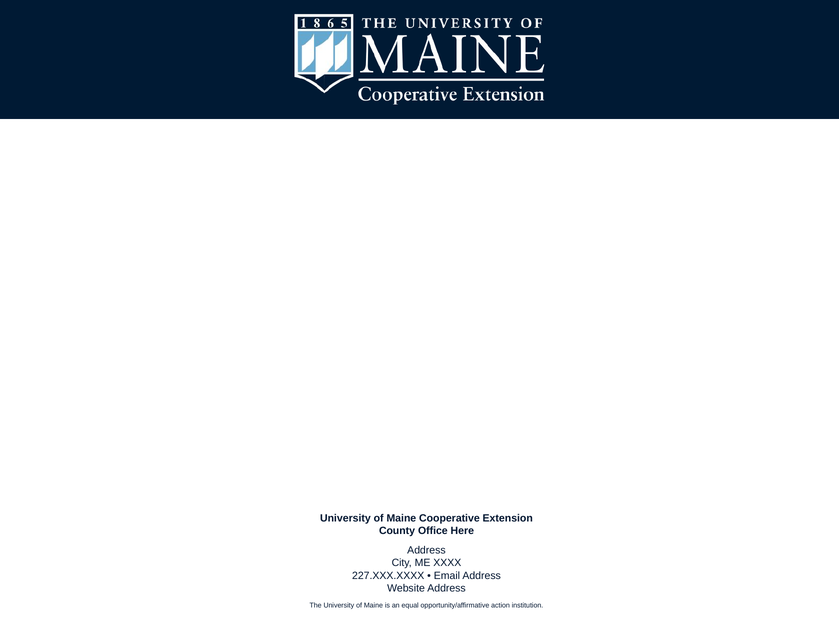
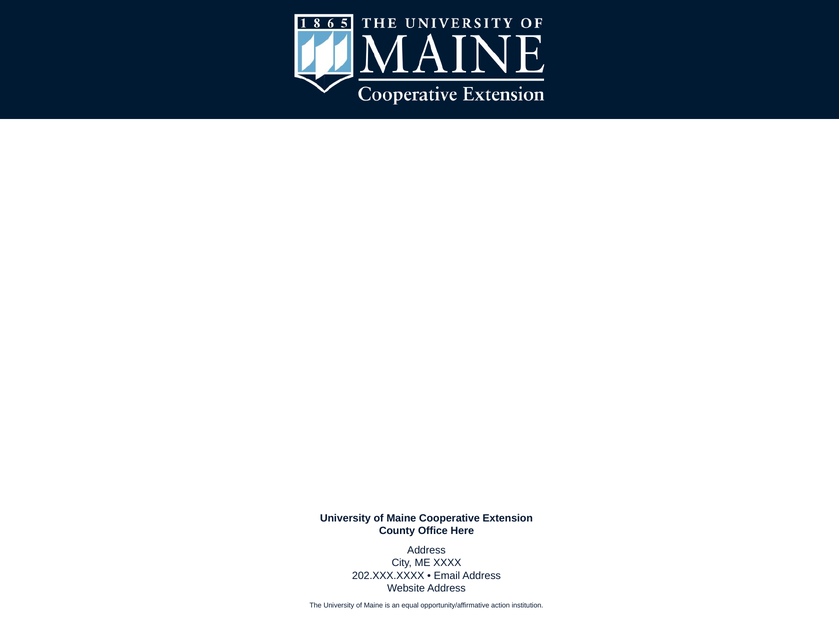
227.XXX.XXXX: 227.XXX.XXXX -> 202.XXX.XXXX
